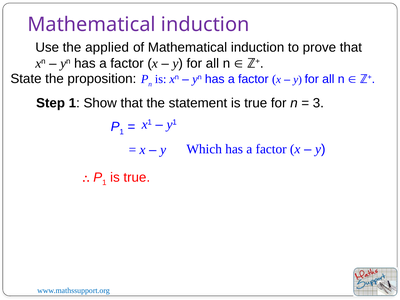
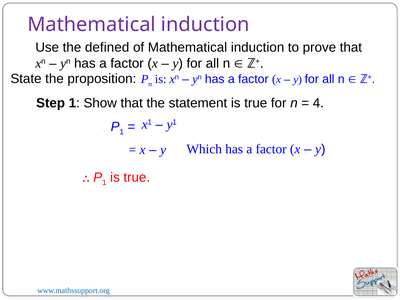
applied: applied -> defined
3: 3 -> 4
